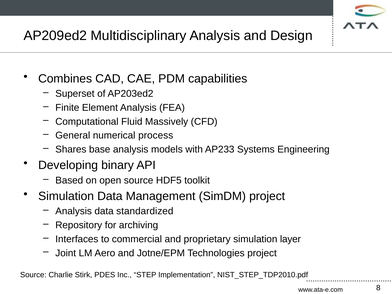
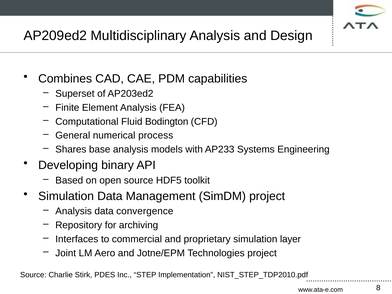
Massively: Massively -> Bodington
standardized: standardized -> convergence
